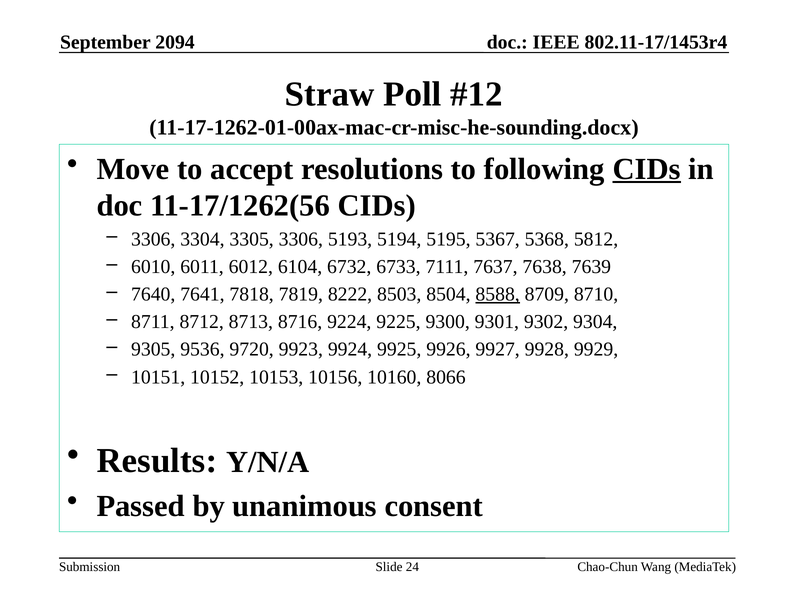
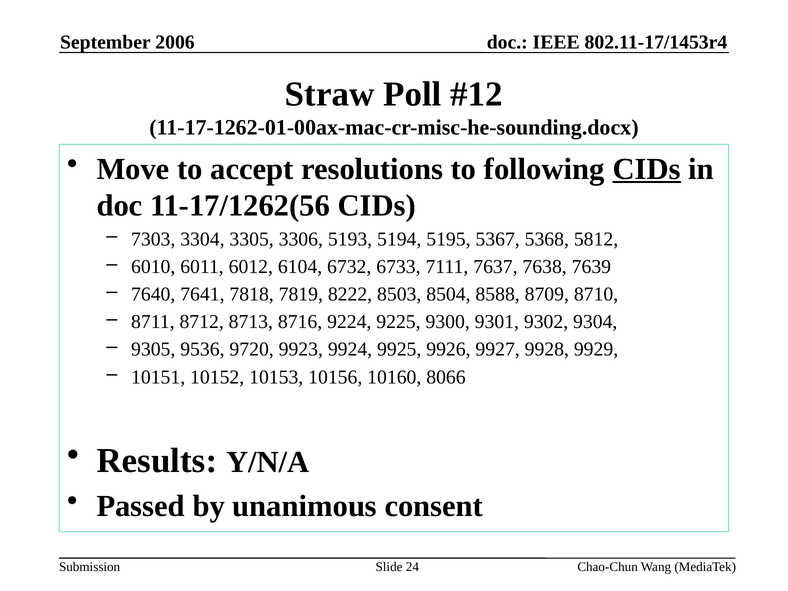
2094: 2094 -> 2006
3306 at (153, 239): 3306 -> 7303
8588 underline: present -> none
